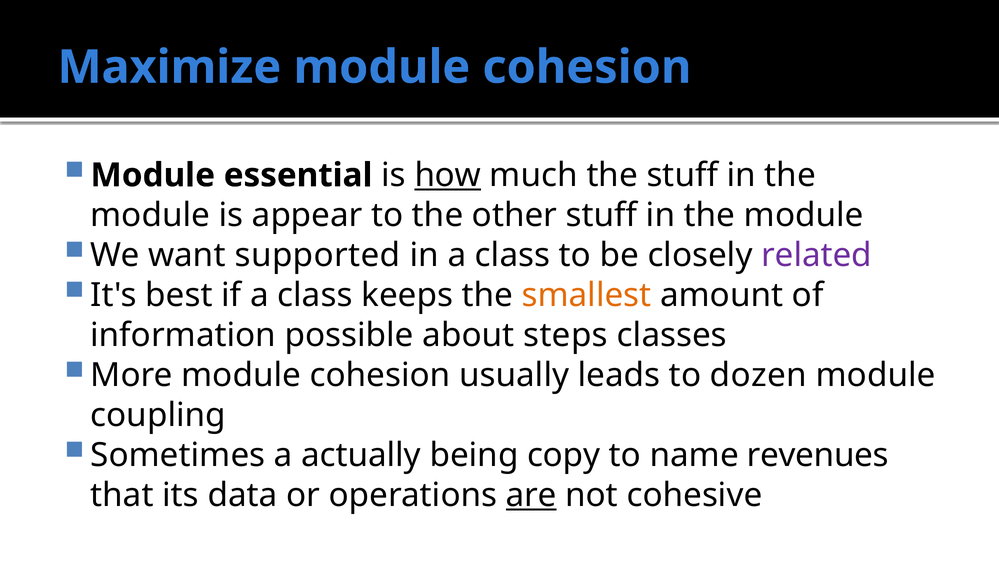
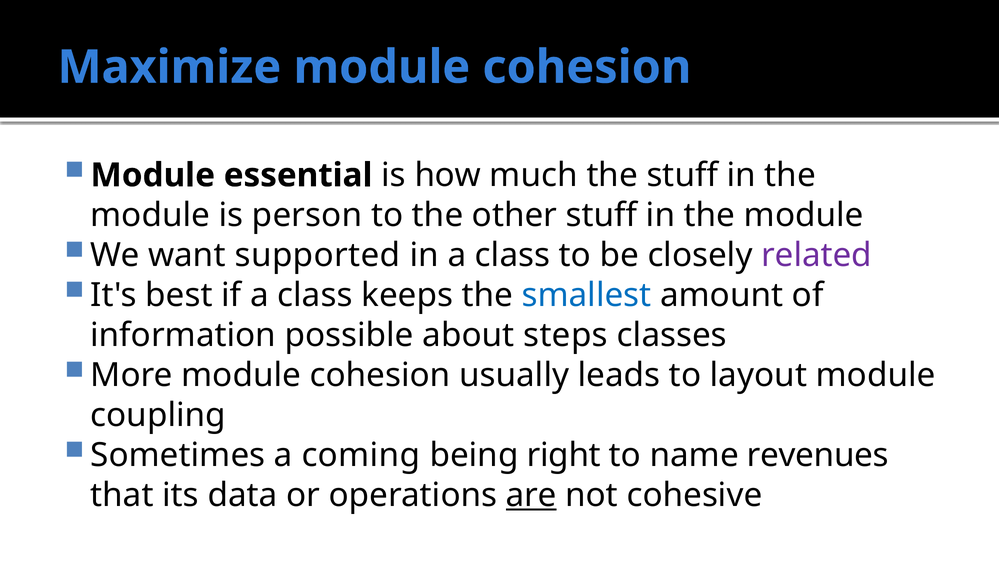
how underline: present -> none
appear: appear -> person
smallest colour: orange -> blue
dozen: dozen -> layout
actually: actually -> coming
copy: copy -> right
